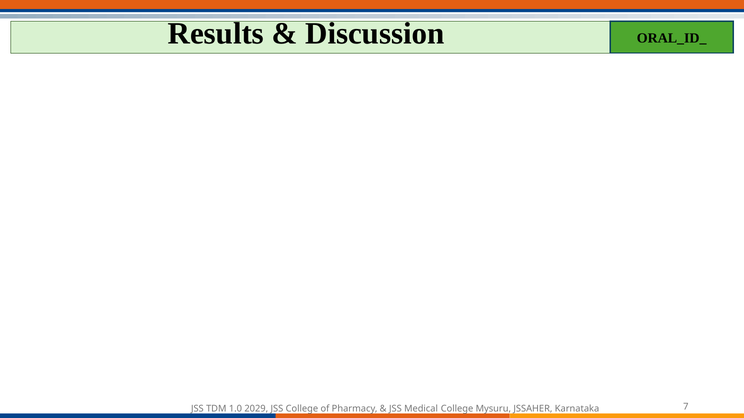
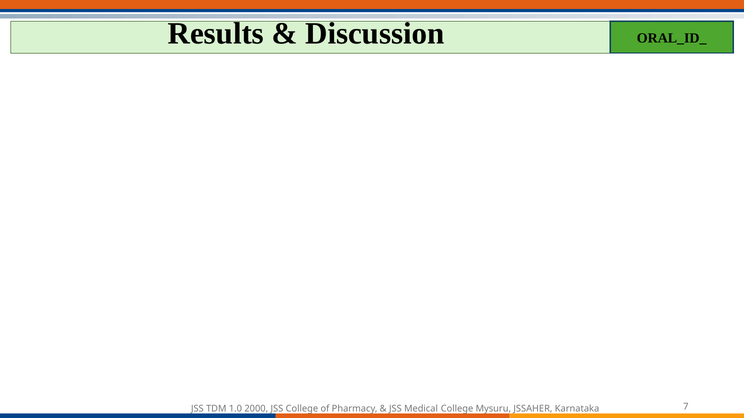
2029: 2029 -> 2000
